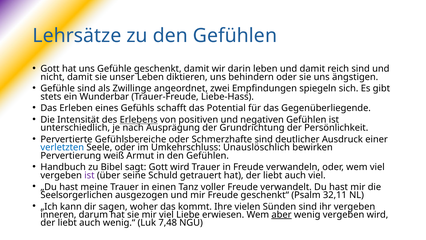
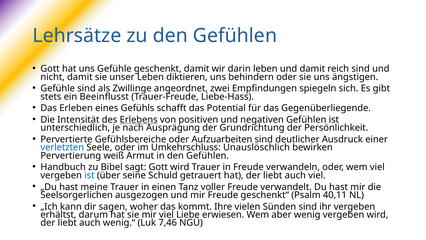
Wunderbar: Wunderbar -> Beeinflusst
Schmerzhafte: Schmerzhafte -> Aufzuarbeiten
ist at (89, 175) colour: purple -> blue
32,11: 32,11 -> 40,11
inneren: inneren -> erhältst
aber underline: present -> none
7,48: 7,48 -> 7,46
